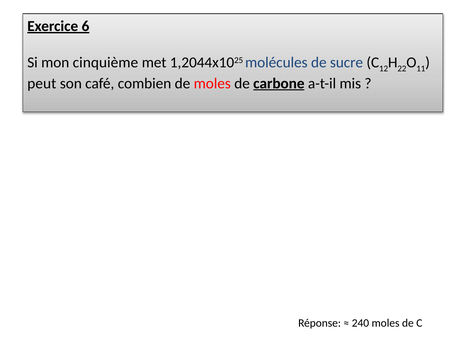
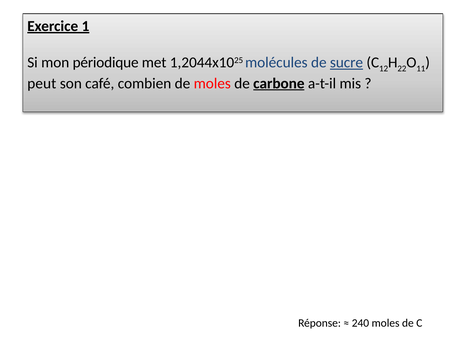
6: 6 -> 1
cinquième: cinquième -> périodique
sucre underline: none -> present
